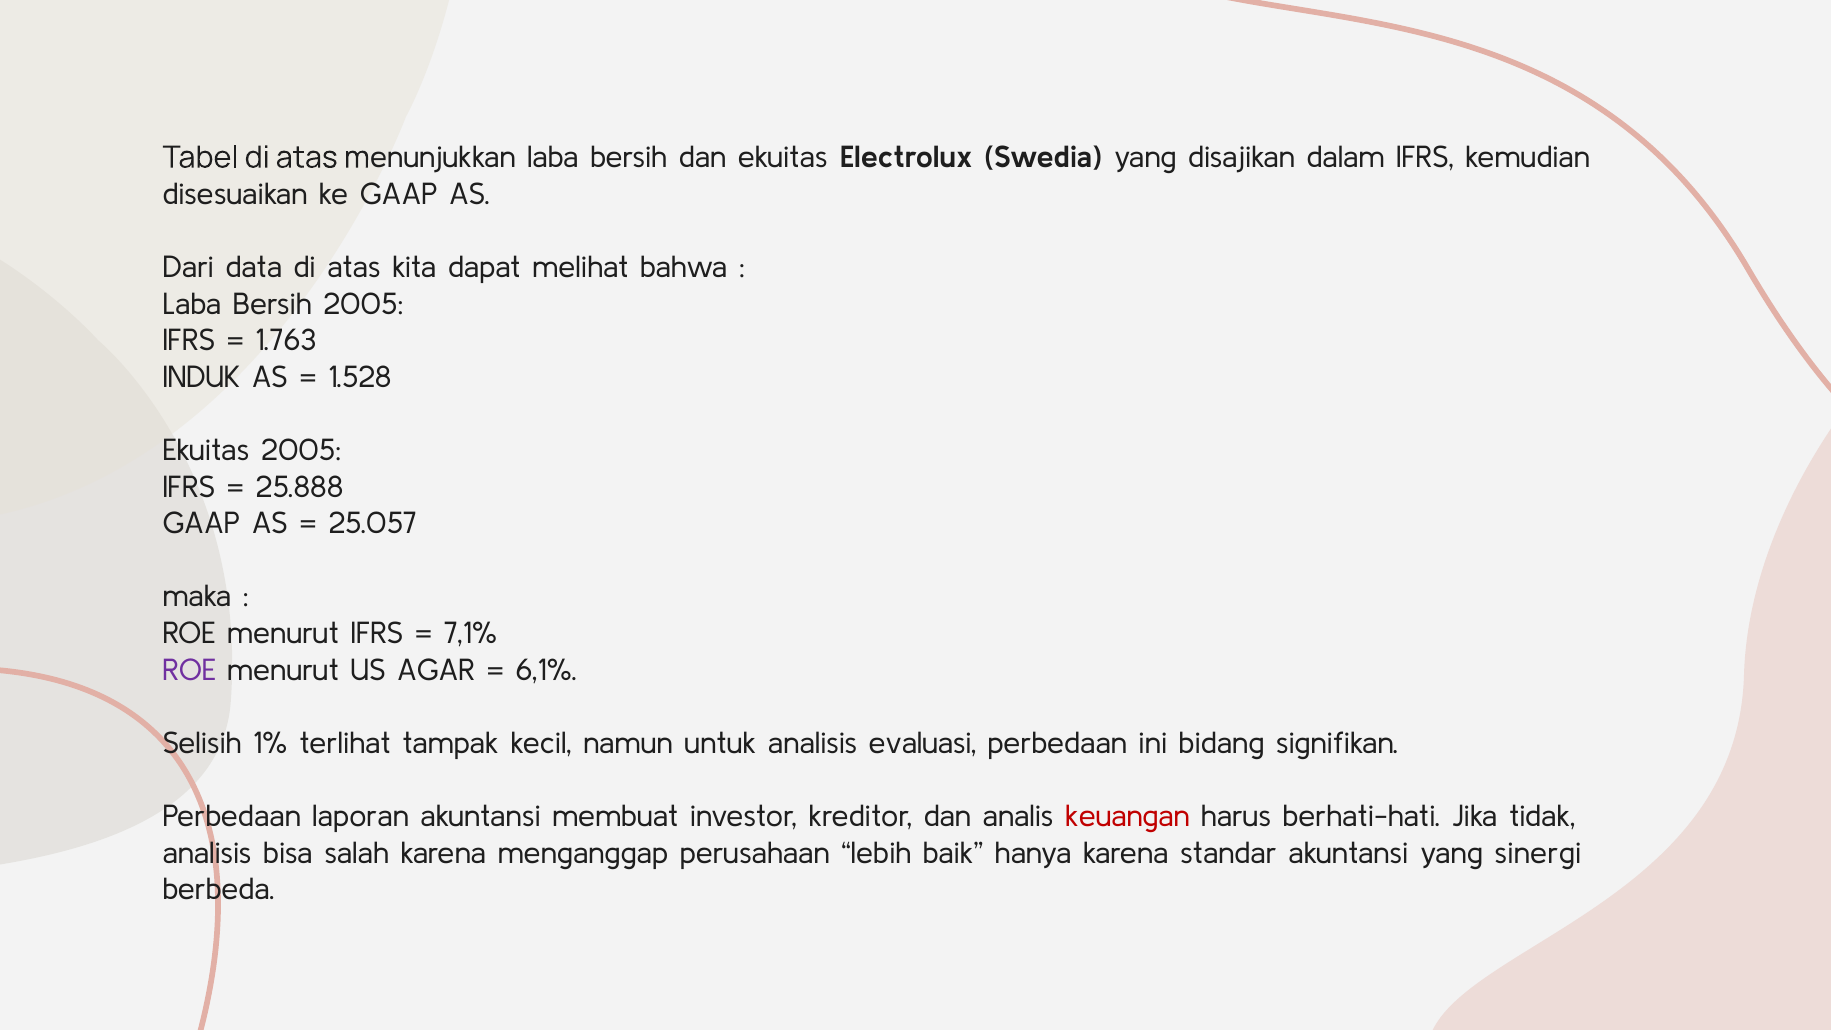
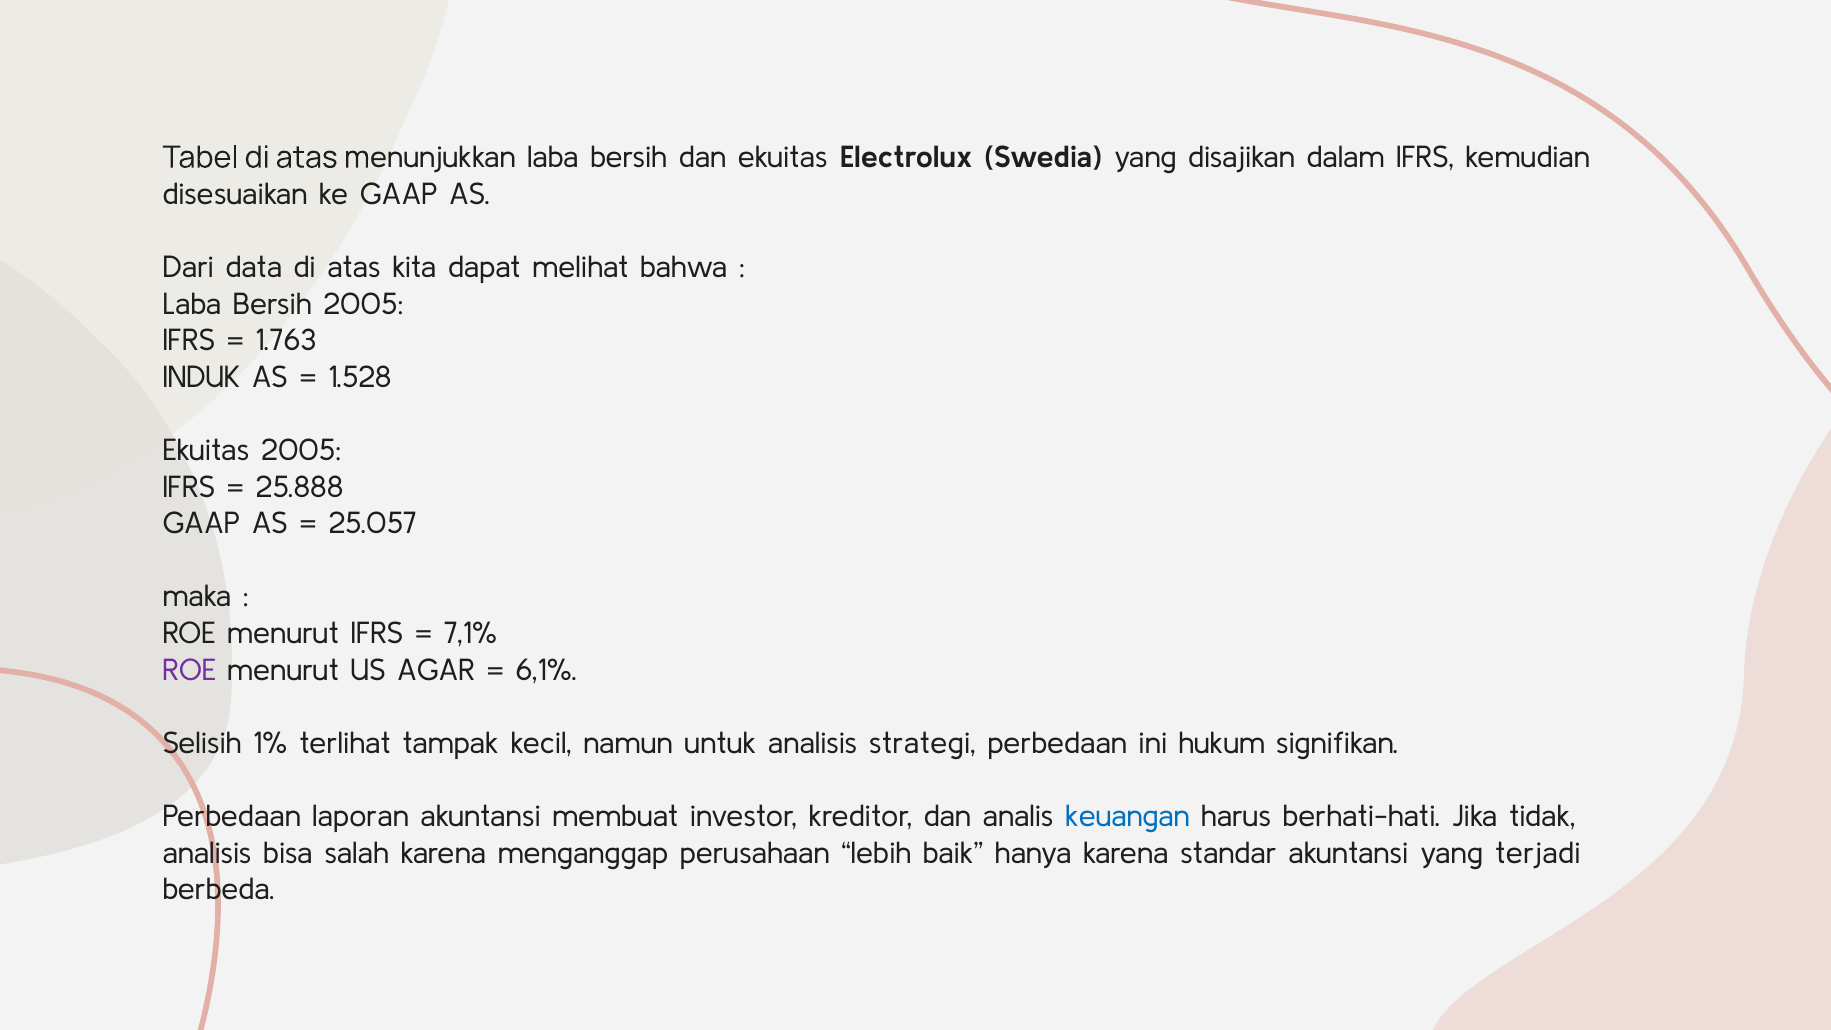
evaluasi: evaluasi -> strategi
bidang: bidang -> hukum
keuangan colour: red -> blue
sinergi: sinergi -> terjadi
